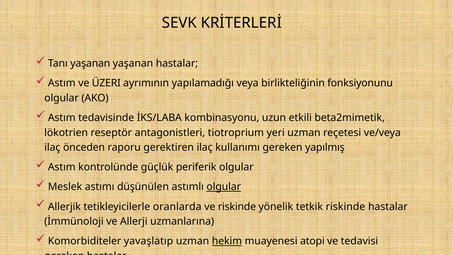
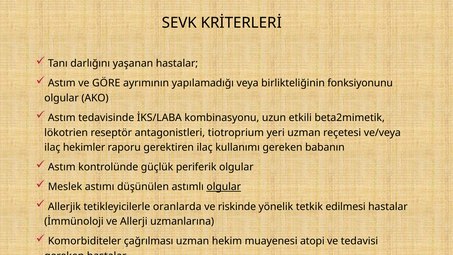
Tanı yaşanan: yaşanan -> darlığını
ÜZERI: ÜZERI -> GÖRE
önceden: önceden -> hekimler
yapılmış: yapılmış -> babanın
tetkik riskinde: riskinde -> edilmesi
yavaşlatıp: yavaşlatıp -> çağrılması
hekim underline: present -> none
